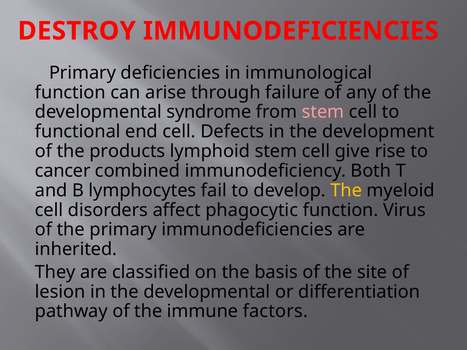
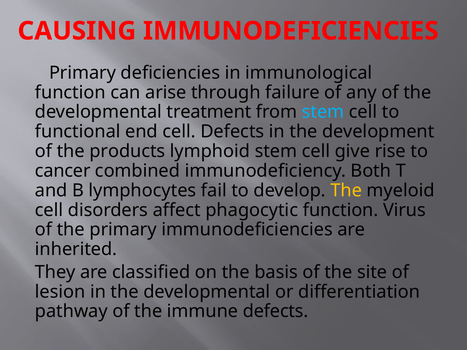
DESTROY: DESTROY -> CAUSING
syndrome: syndrome -> treatment
stem at (323, 112) colour: pink -> light blue
immune factors: factors -> defects
